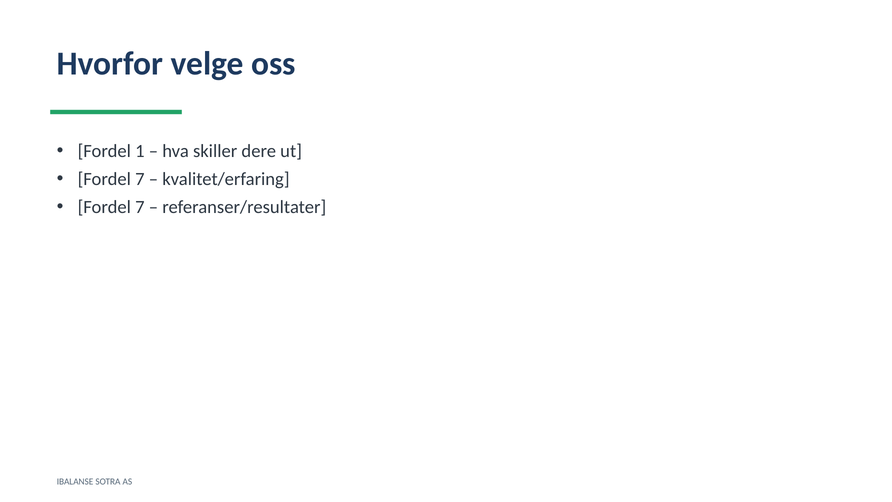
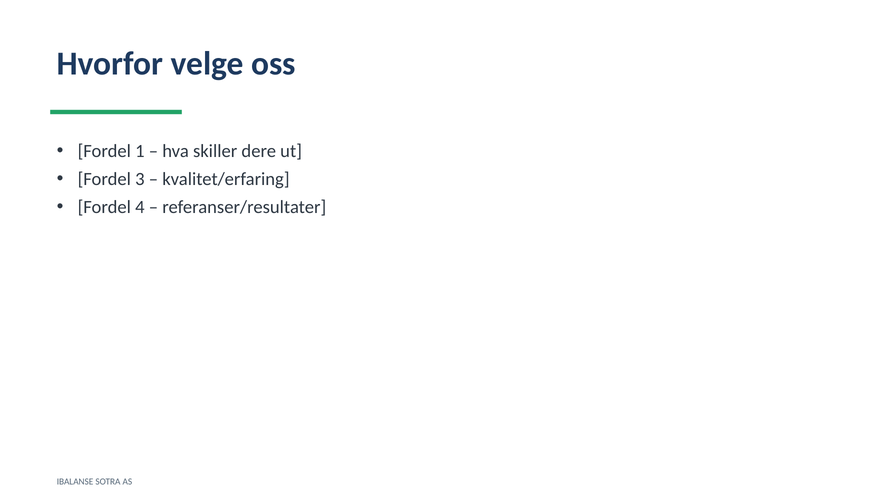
7 at (140, 179): 7 -> 3
7 at (140, 207): 7 -> 4
